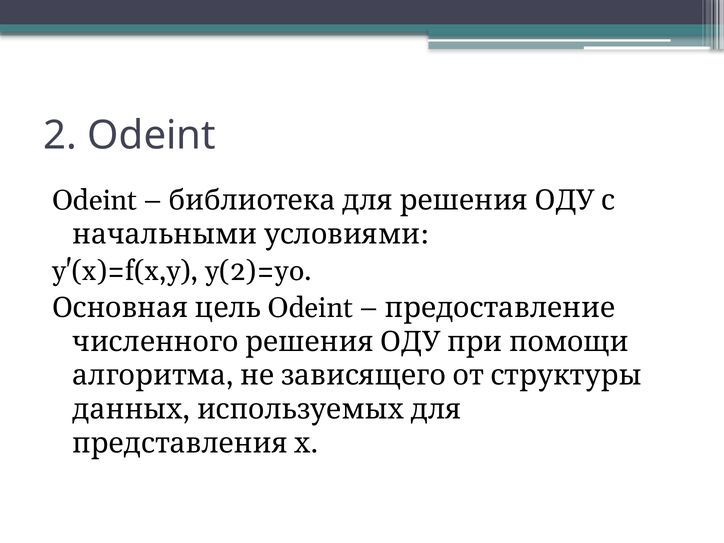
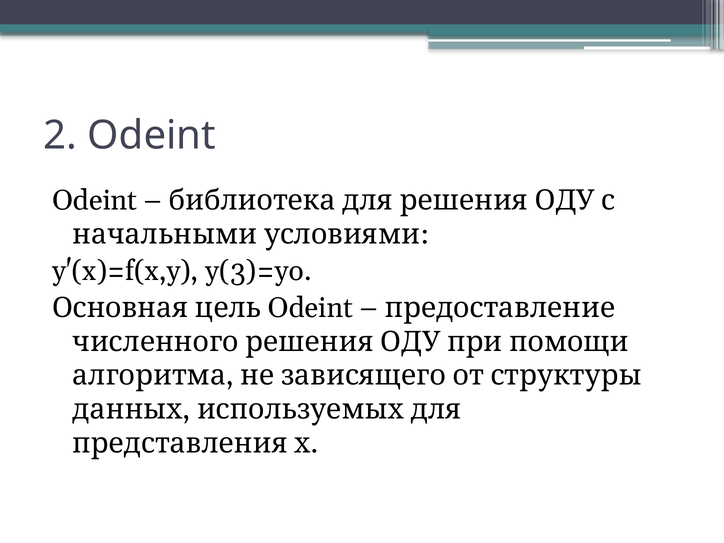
y(2)=yo: y(2)=yo -> y(3)=yo
